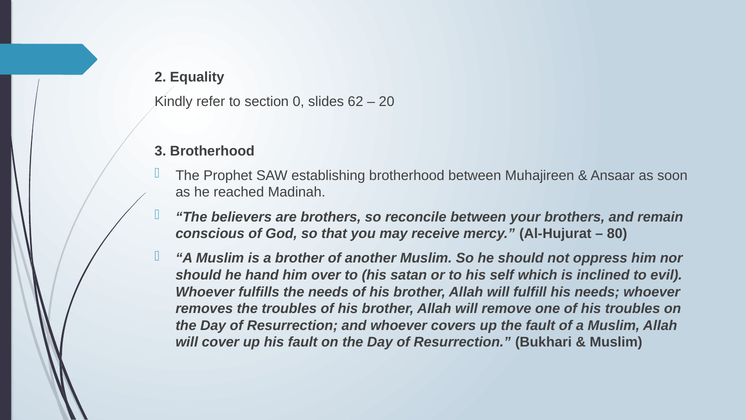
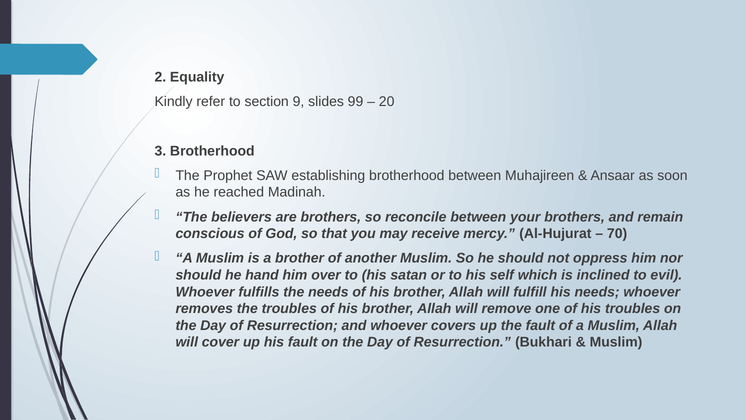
0: 0 -> 9
62: 62 -> 99
80: 80 -> 70
